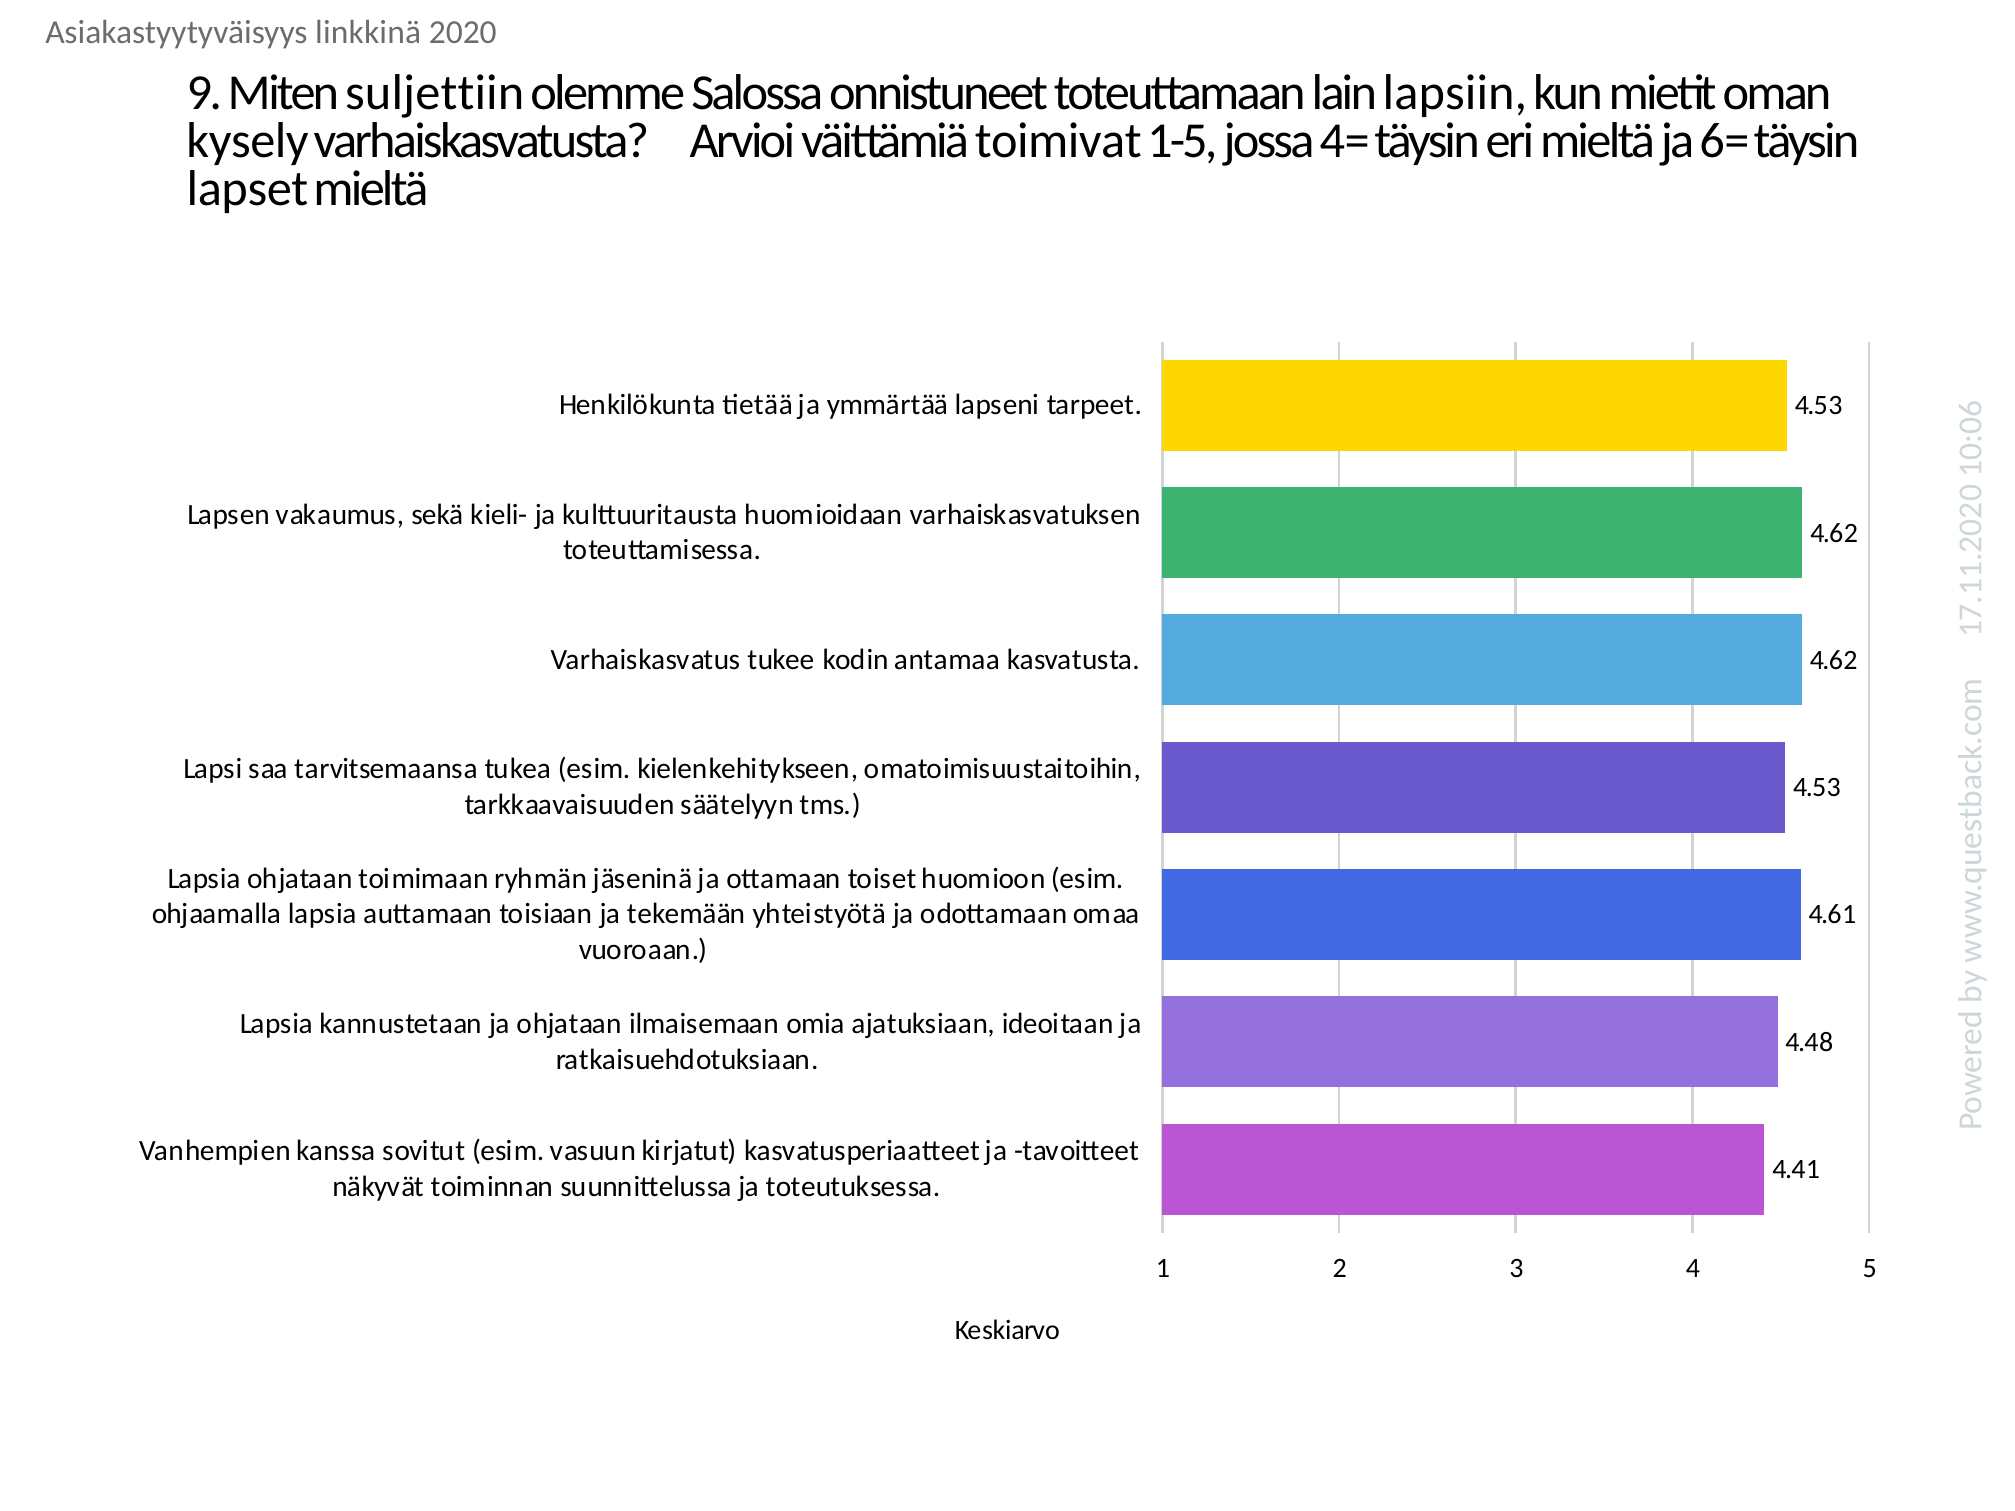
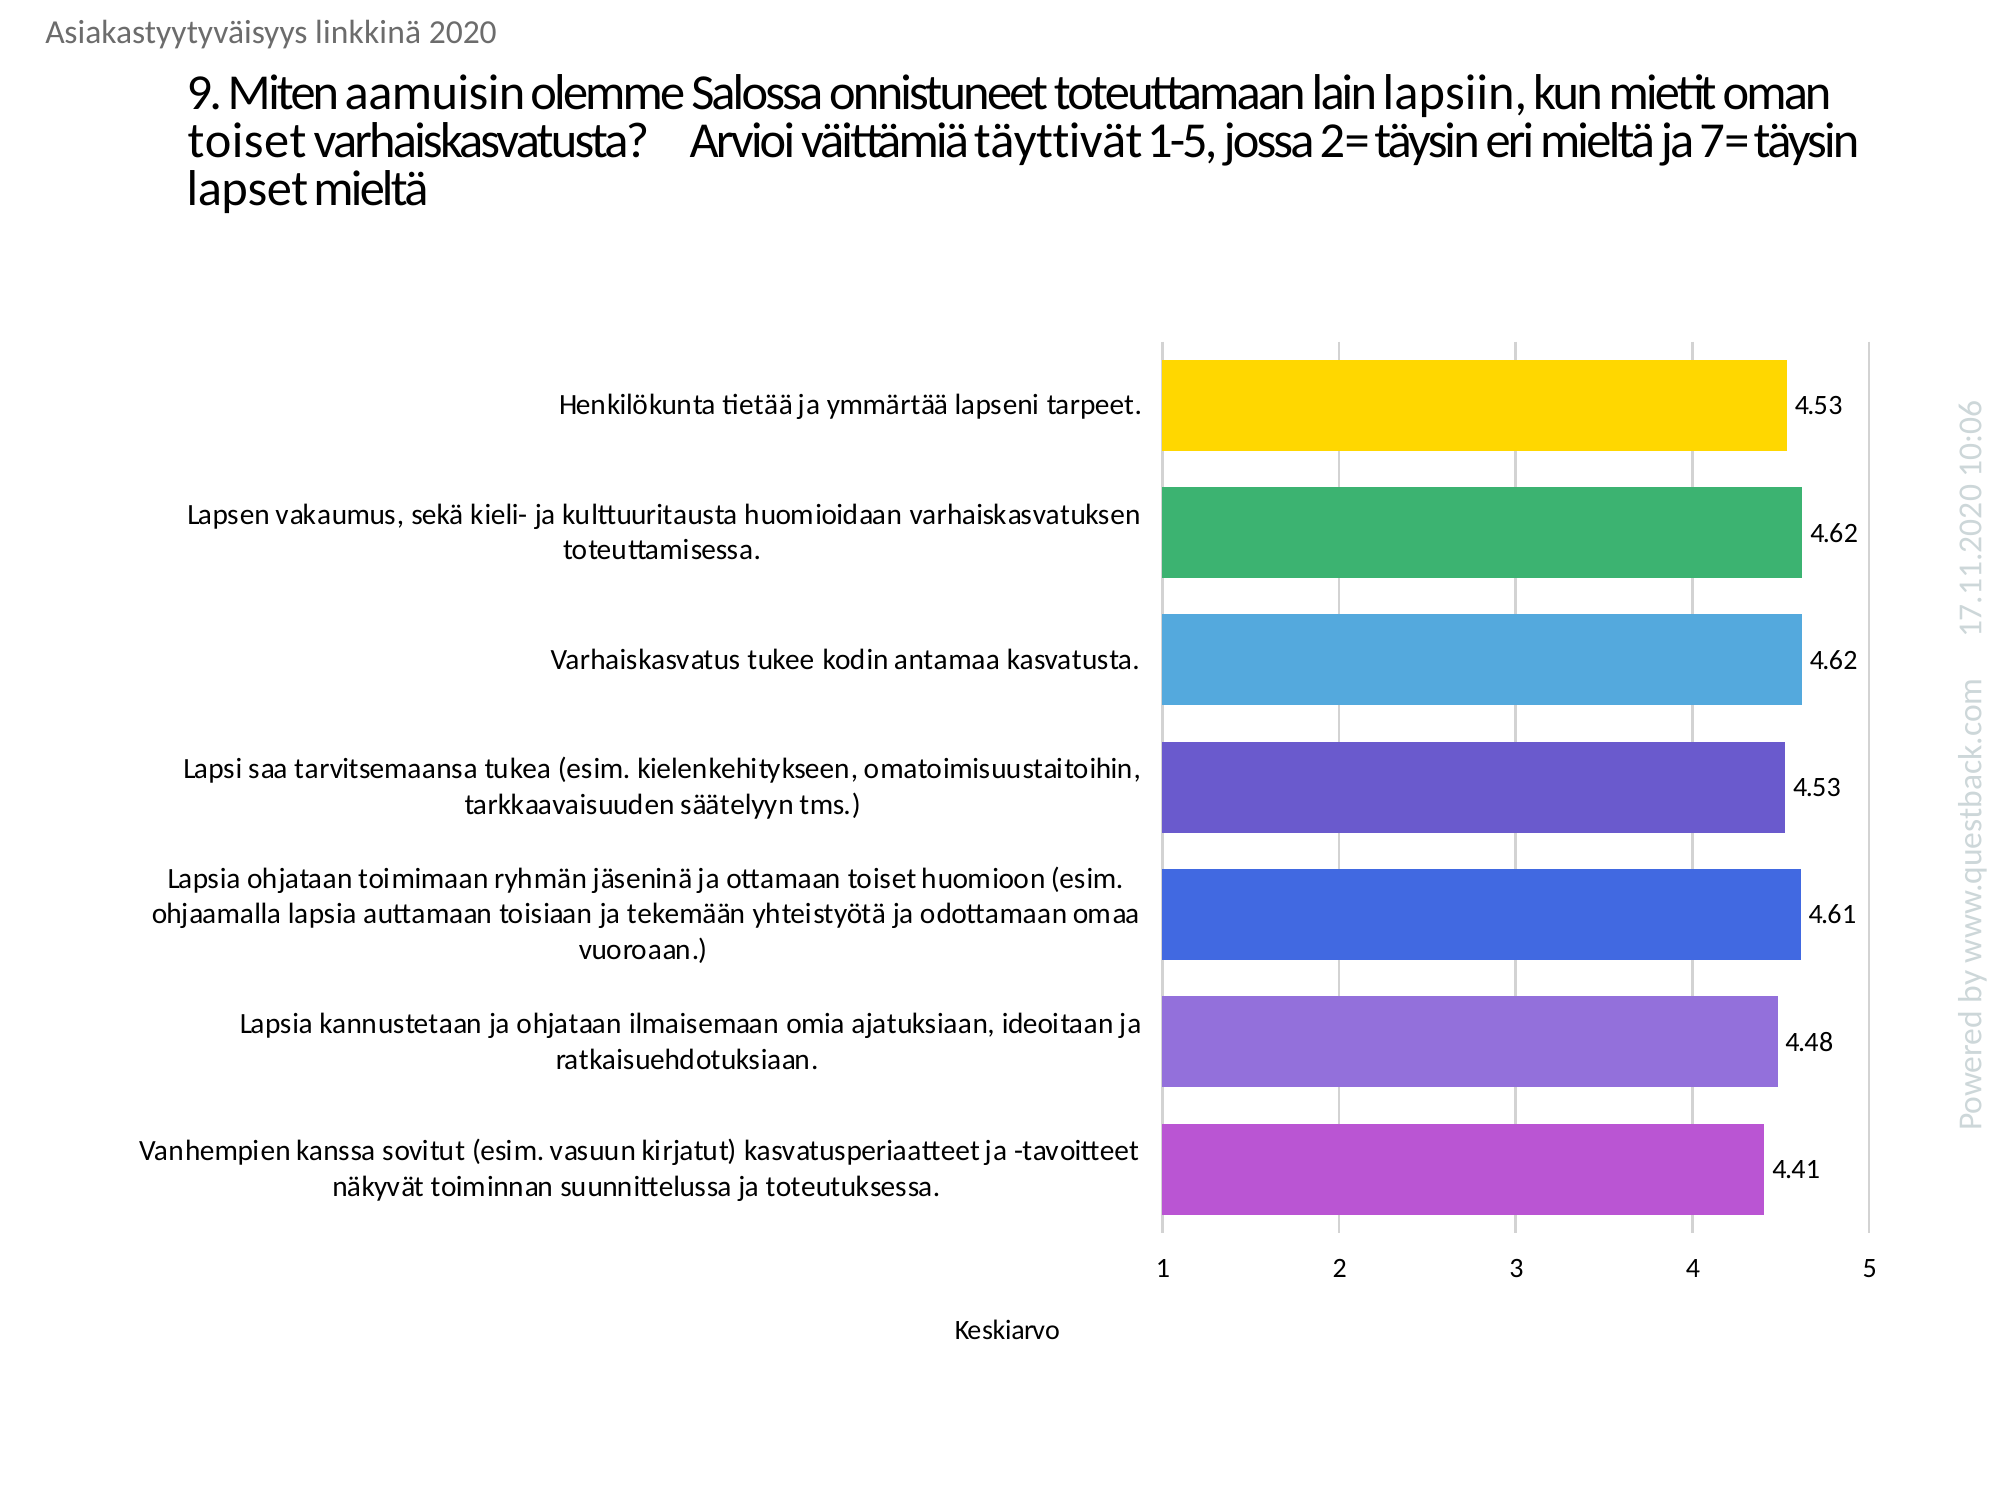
suljettiin: suljettiin -> aamuisin
kysely at (248, 141): kysely -> toiset
toimivat: toimivat -> täyttivät
4=: 4= -> 2=
6=: 6= -> 7=
